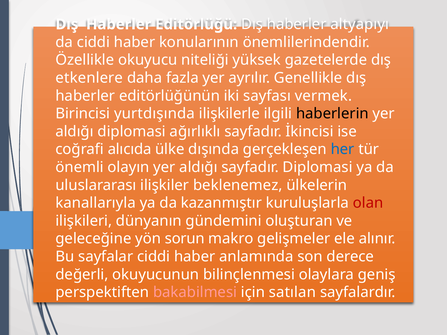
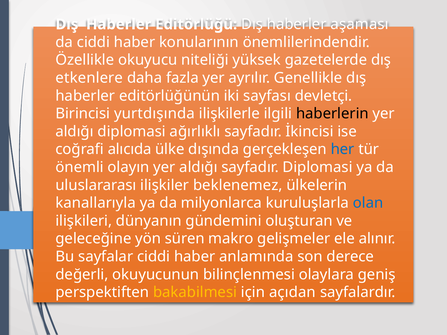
altyapıyı: altyapıyı -> aşaması
vermek: vermek -> devletçi
kazanmıştır: kazanmıştır -> milyonlarca
olan colour: red -> blue
sorun: sorun -> süren
bakabilmesi colour: pink -> yellow
satılan: satılan -> açıdan
